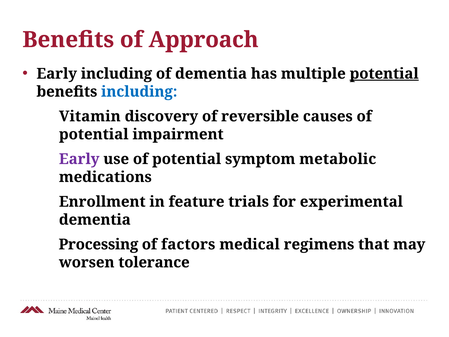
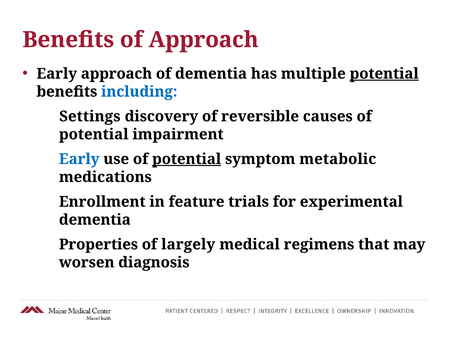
Early including: including -> approach
Vitamin: Vitamin -> Settings
Early at (79, 159) colour: purple -> blue
potential at (187, 159) underline: none -> present
Processing: Processing -> Properties
factors: factors -> largely
tolerance: tolerance -> diagnosis
